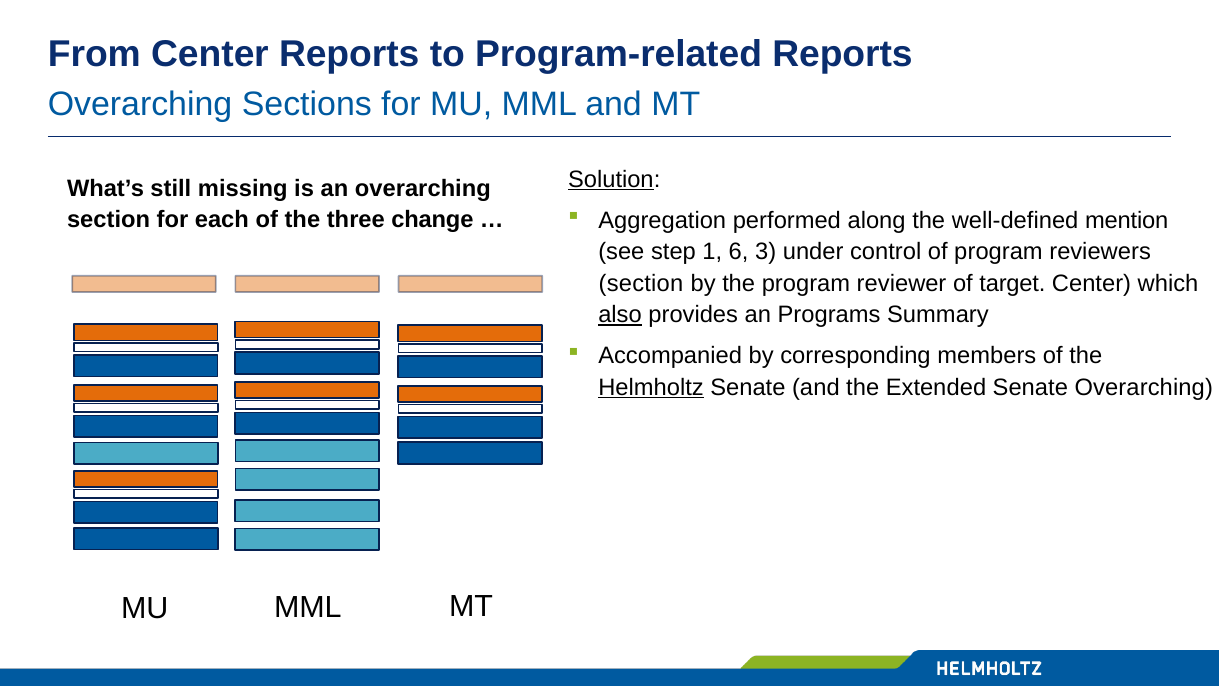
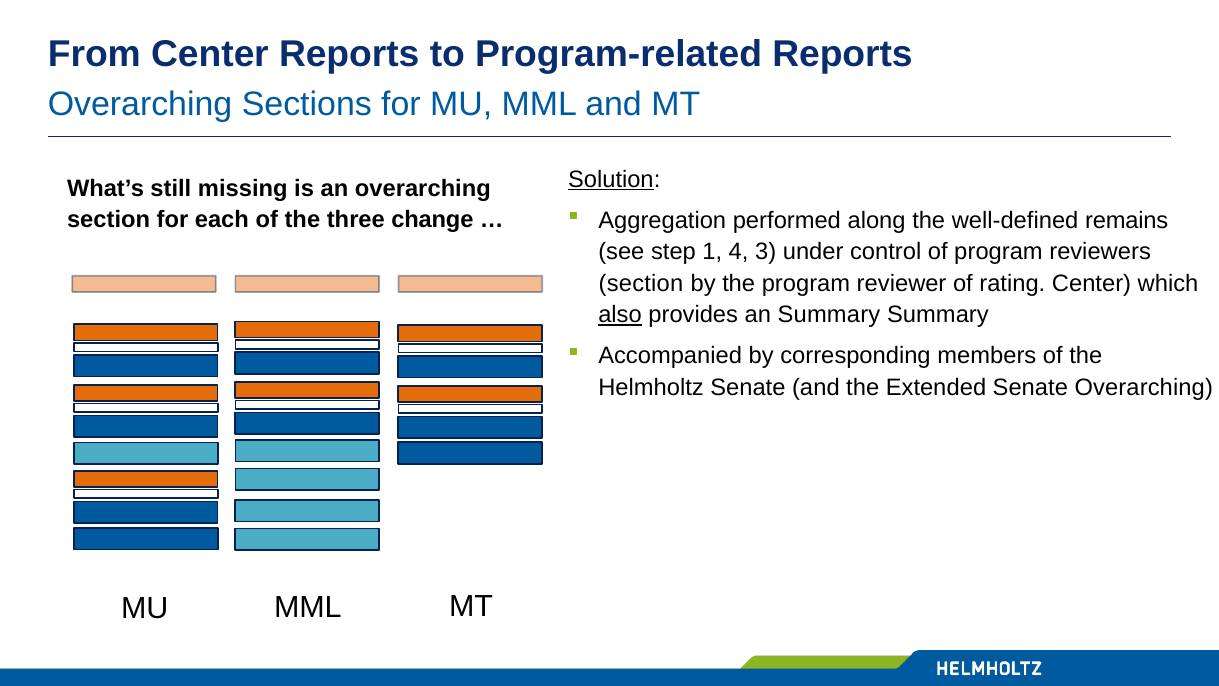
mention: mention -> remains
6: 6 -> 4
target: target -> rating
an Programs: Programs -> Summary
Helmholtz underline: present -> none
